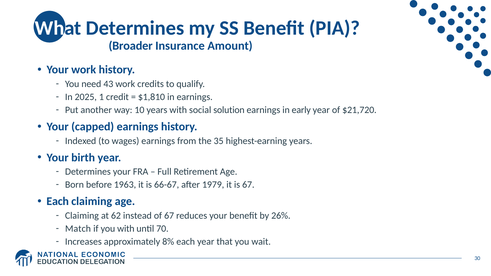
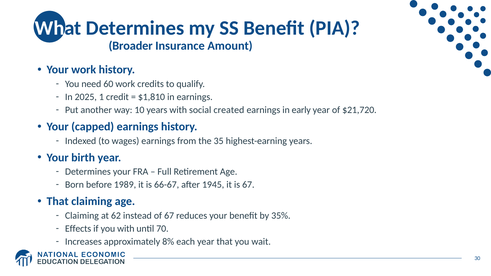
43: 43 -> 60
solution: solution -> created
1963: 1963 -> 1989
1979: 1979 -> 1945
Each at (58, 202): Each -> That
26%: 26% -> 35%
Match: Match -> Effects
